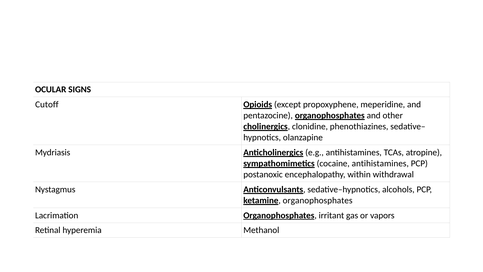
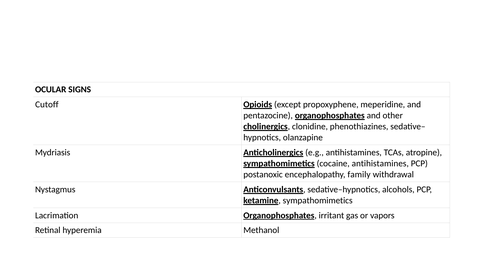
within: within -> family
ketamine organophosphates: organophosphates -> sympathomimetics
